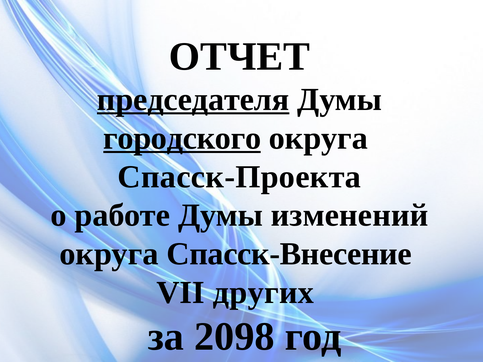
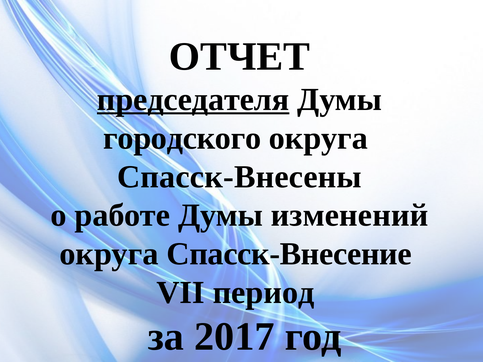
городского underline: present -> none
Спасск-Проекта: Спасск-Проекта -> Спасск-Внесены
других: других -> период
2098: 2098 -> 2017
